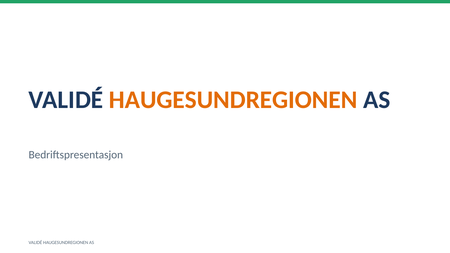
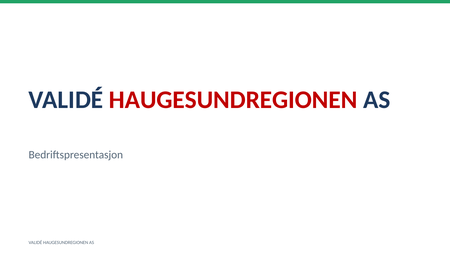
HAUGESUNDREGIONEN at (233, 100) colour: orange -> red
